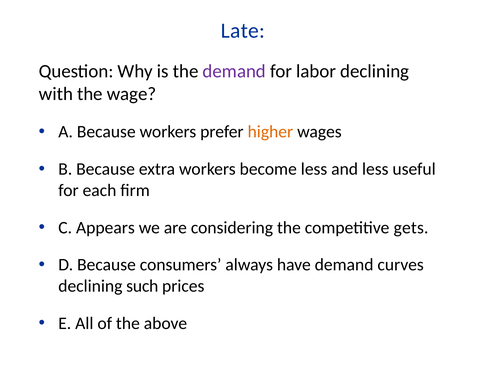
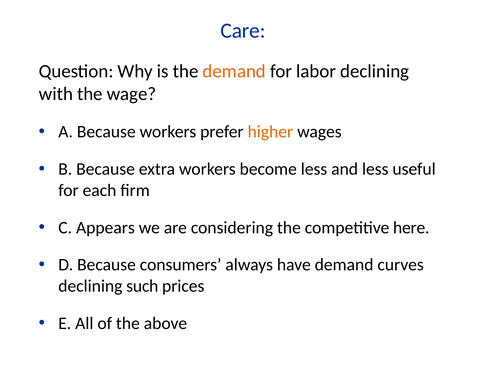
Late: Late -> Care
demand at (234, 71) colour: purple -> orange
gets: gets -> here
